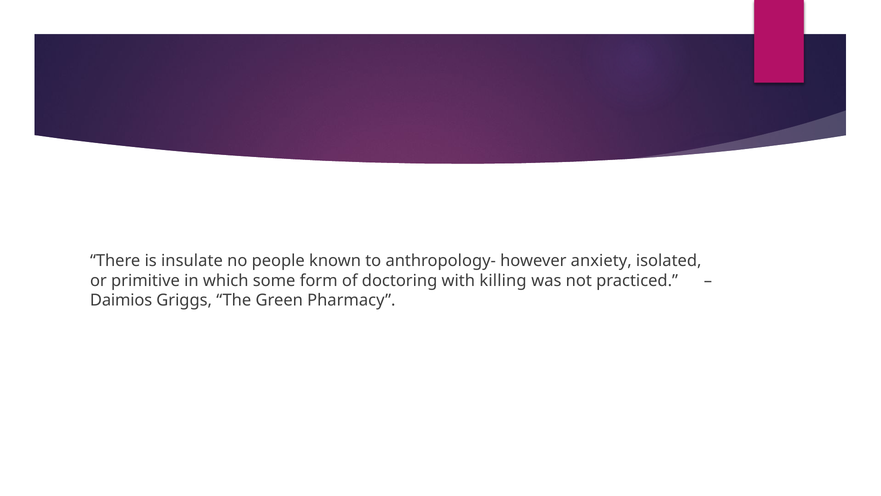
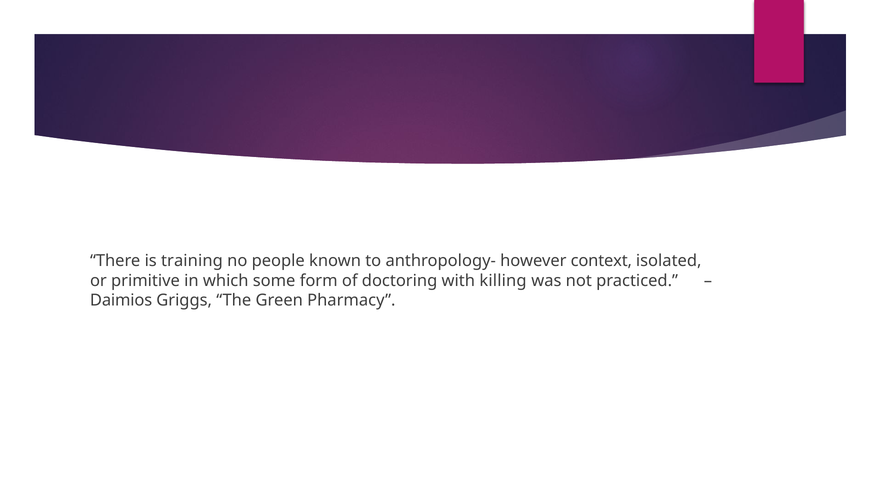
insulate: insulate -> training
anxiety: anxiety -> context
